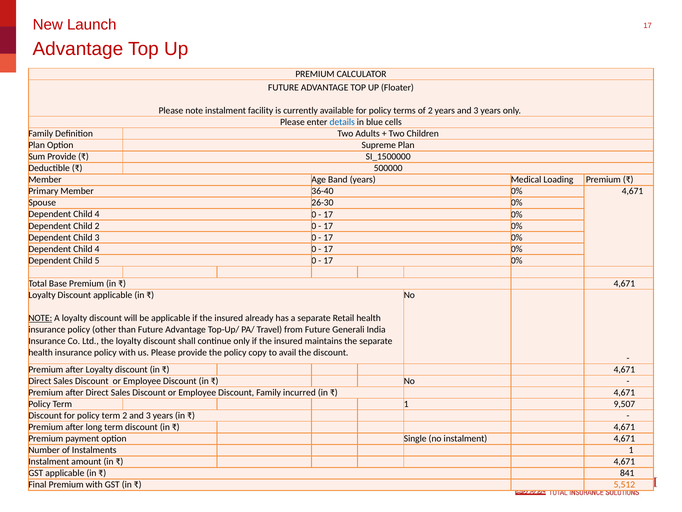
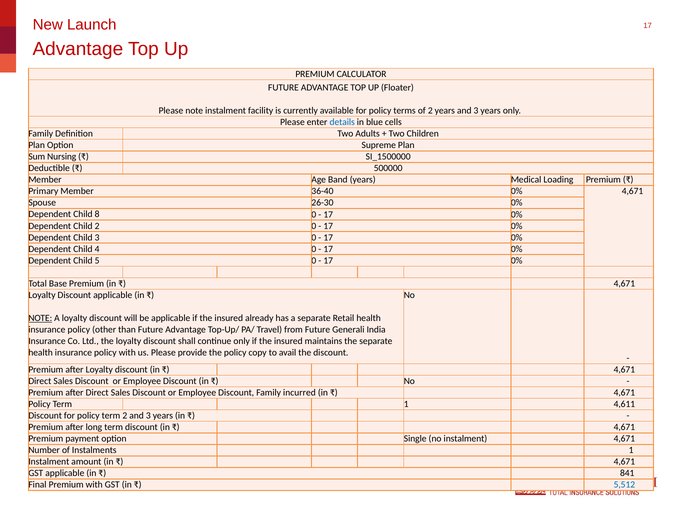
Sum Provide: Provide -> Nursing
4 at (97, 214): 4 -> 8
9,507: 9,507 -> 4,611
5,512 colour: orange -> blue
